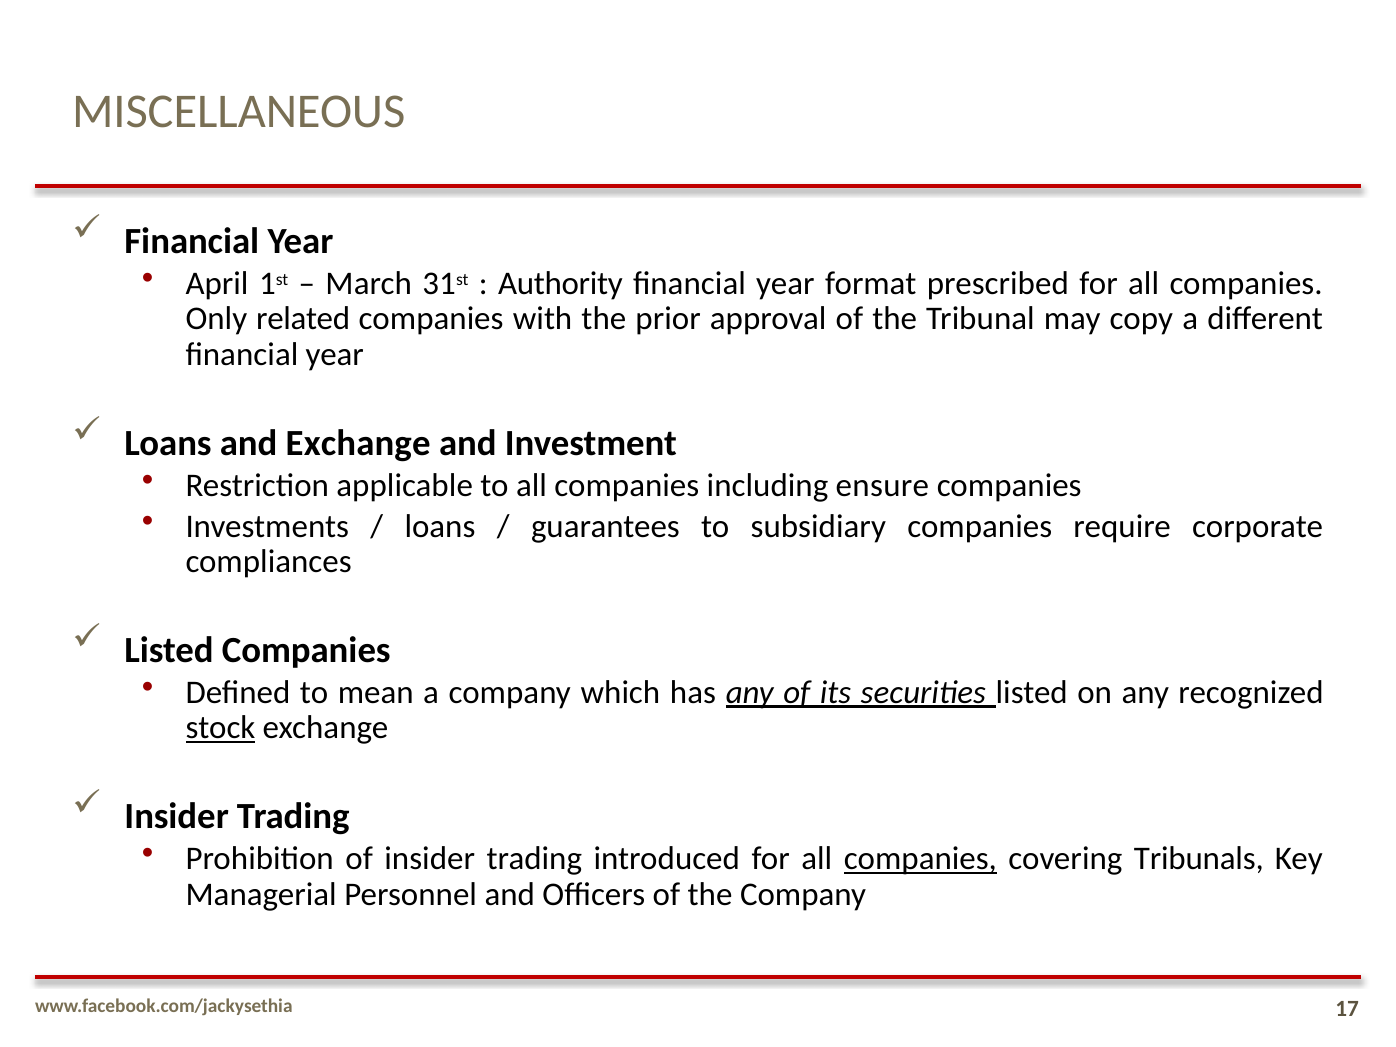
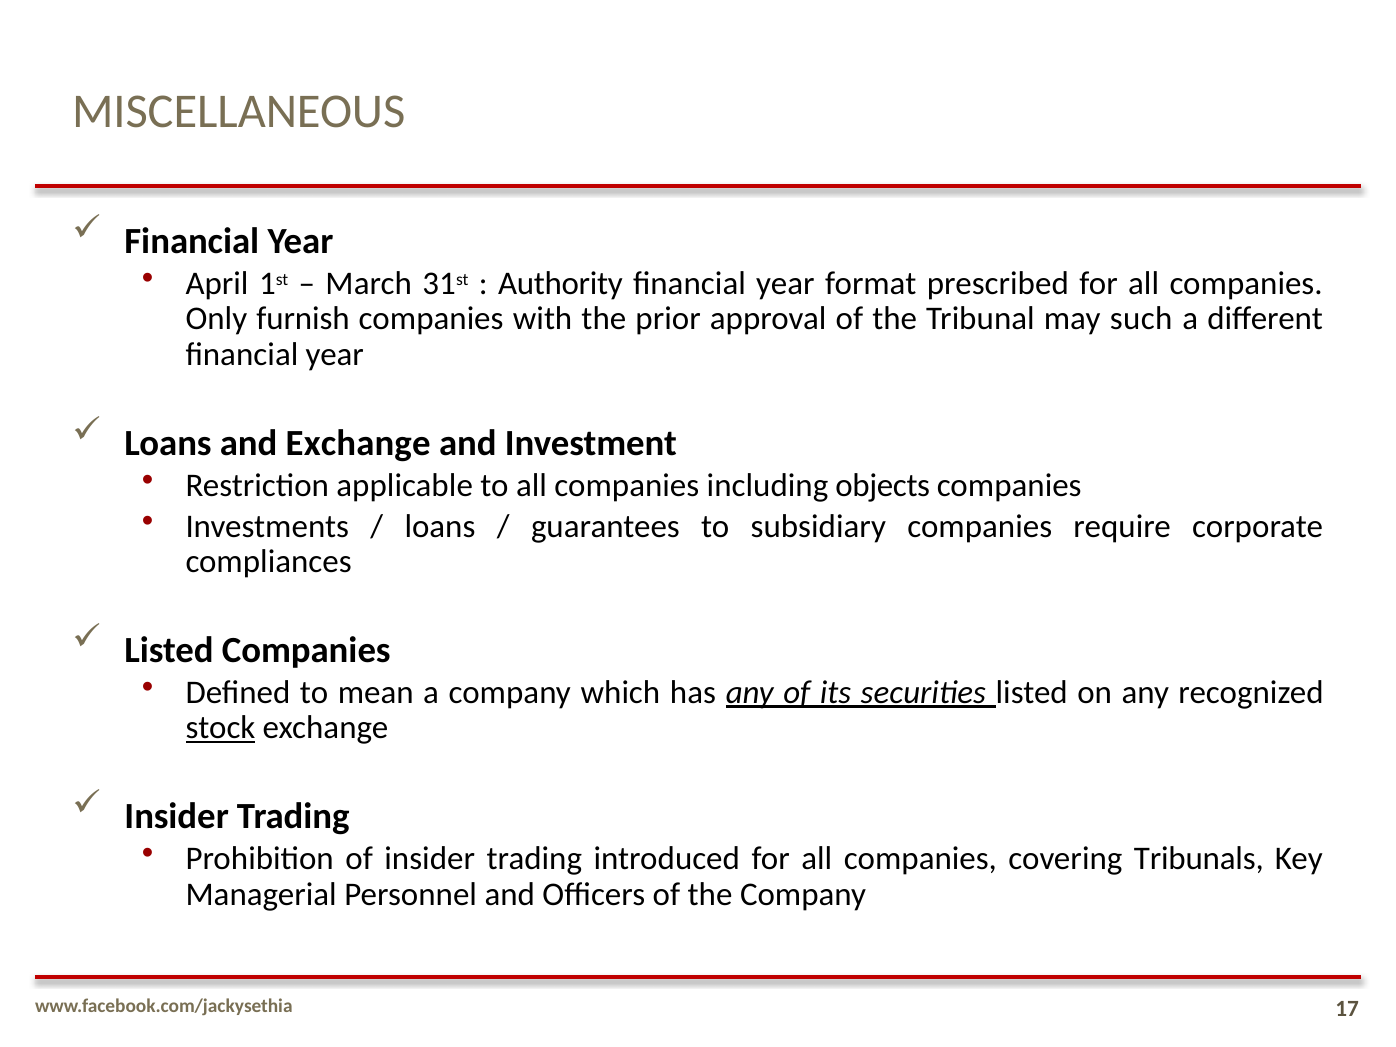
related: related -> furnish
copy: copy -> such
ensure: ensure -> objects
companies at (920, 859) underline: present -> none
